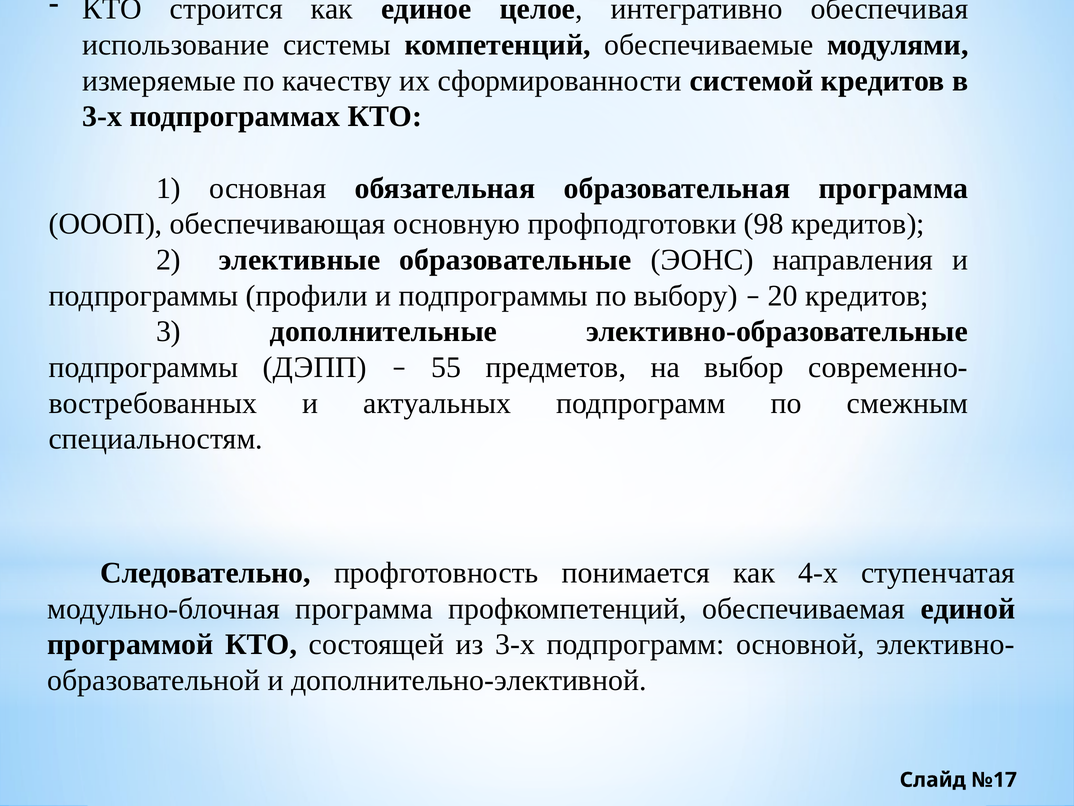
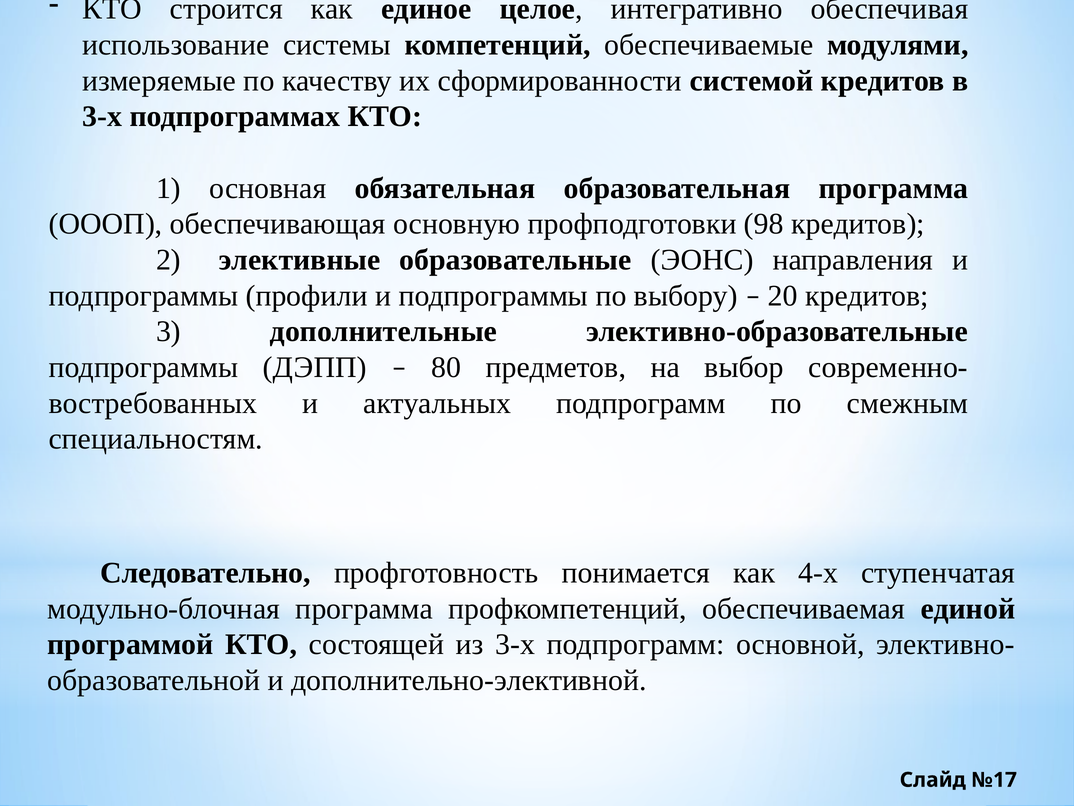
55: 55 -> 80
